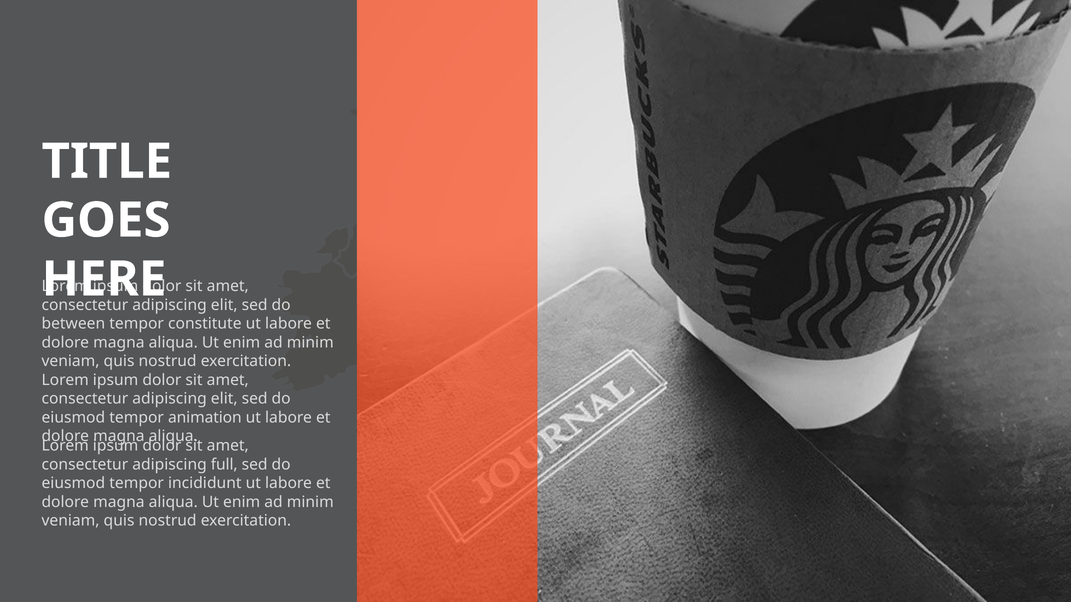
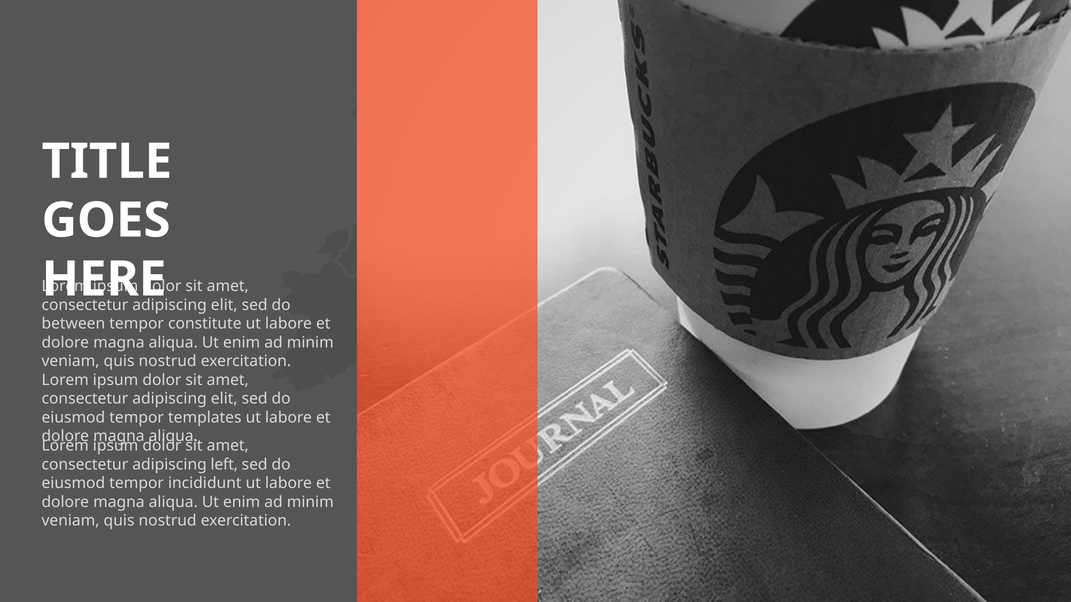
animation: animation -> templates
full: full -> left
